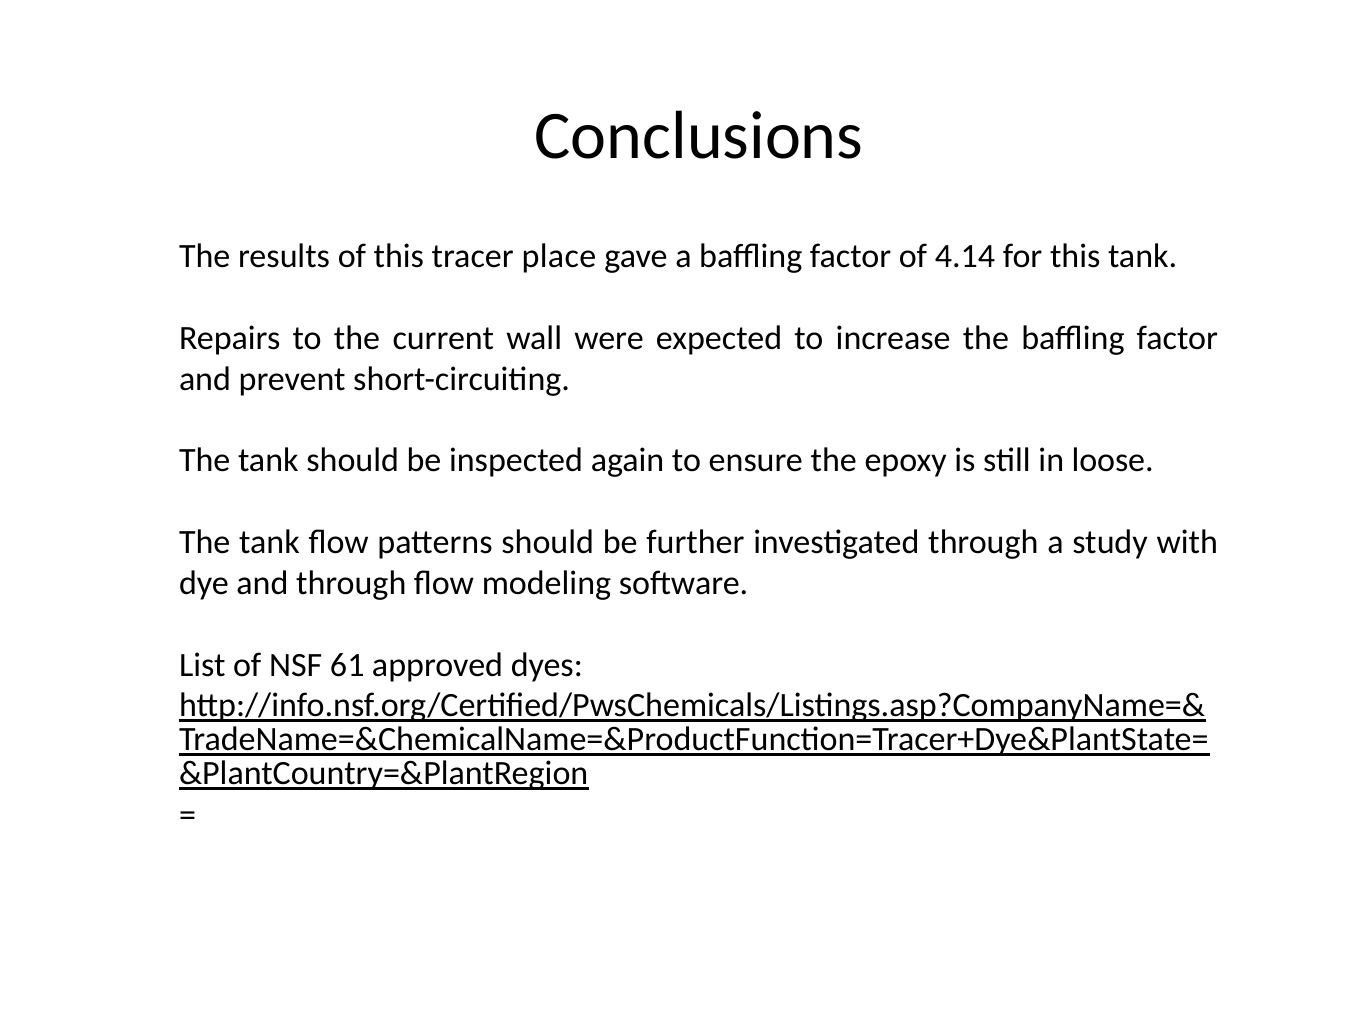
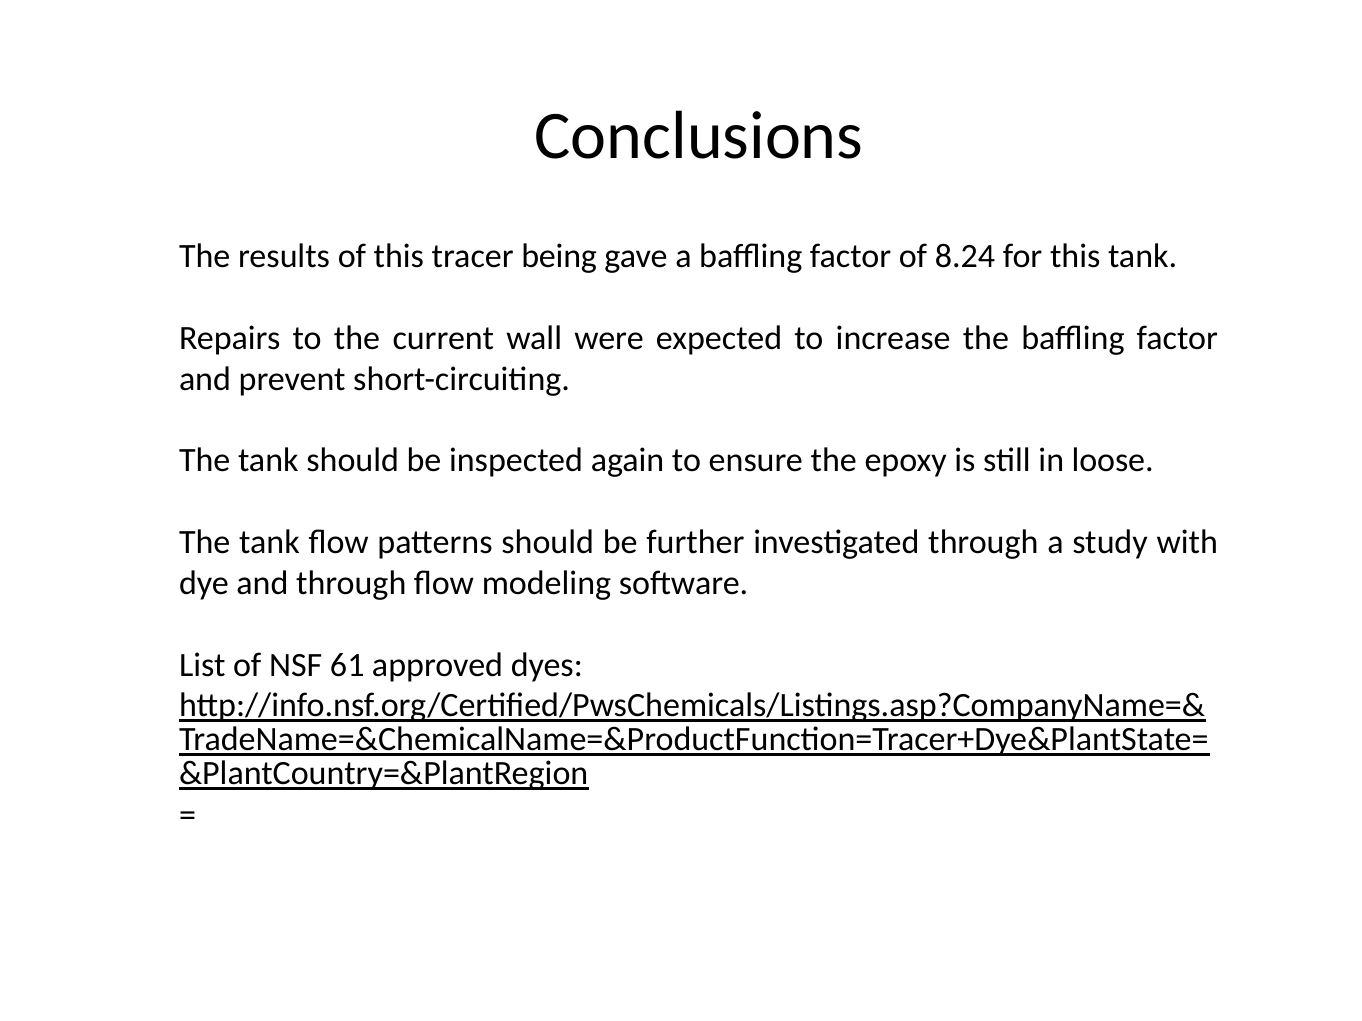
place: place -> being
4.14: 4.14 -> 8.24
